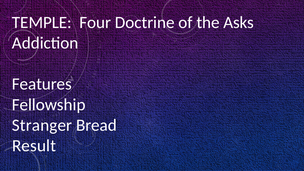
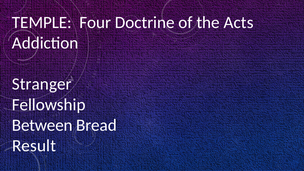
Asks: Asks -> Acts
Features: Features -> Stranger
Stranger: Stranger -> Between
